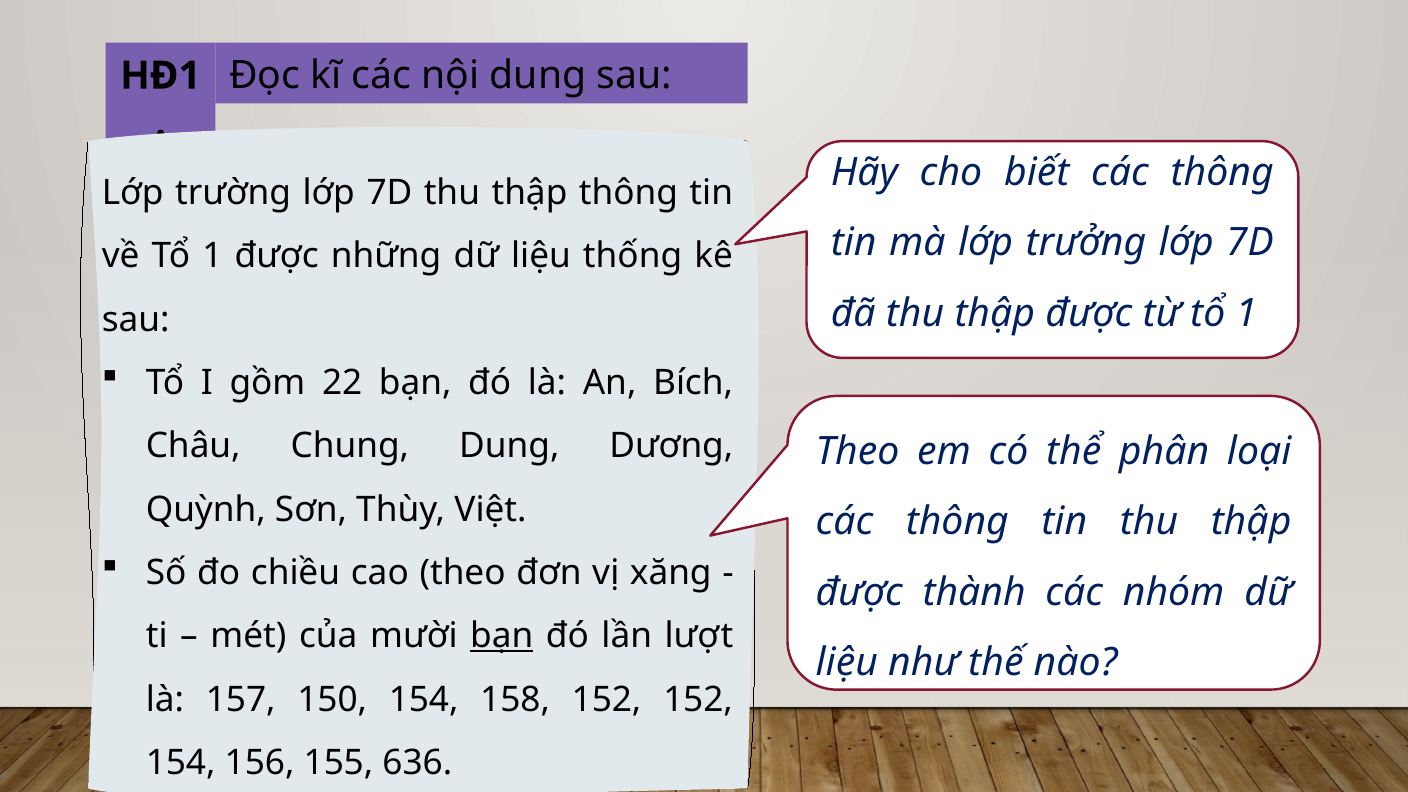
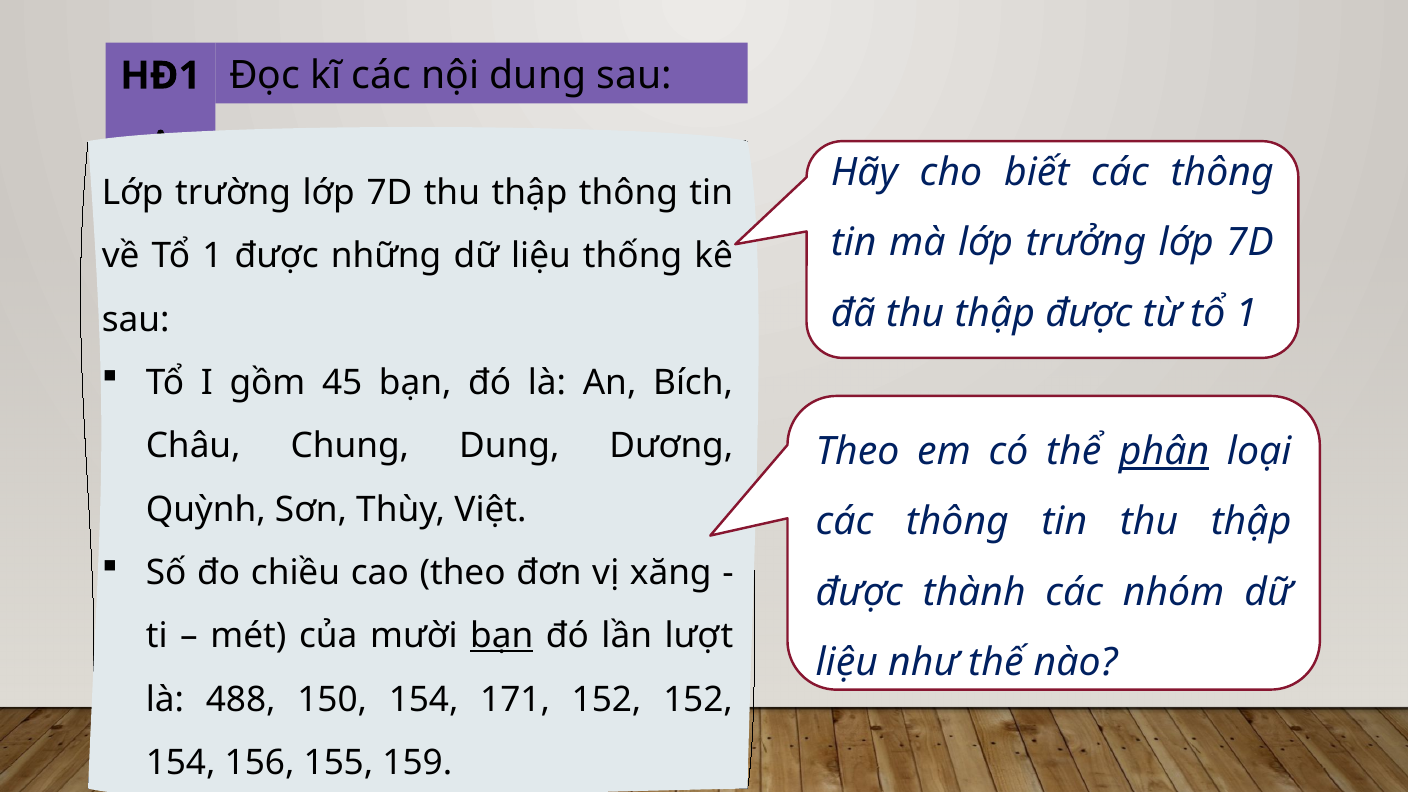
22: 22 -> 45
phân underline: none -> present
157: 157 -> 488
158: 158 -> 171
636: 636 -> 159
